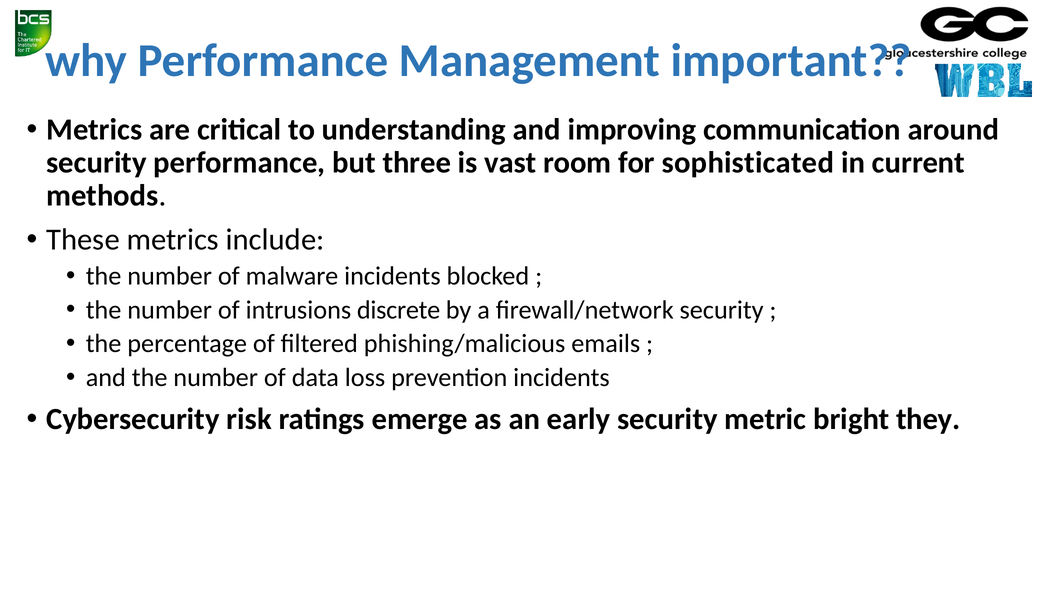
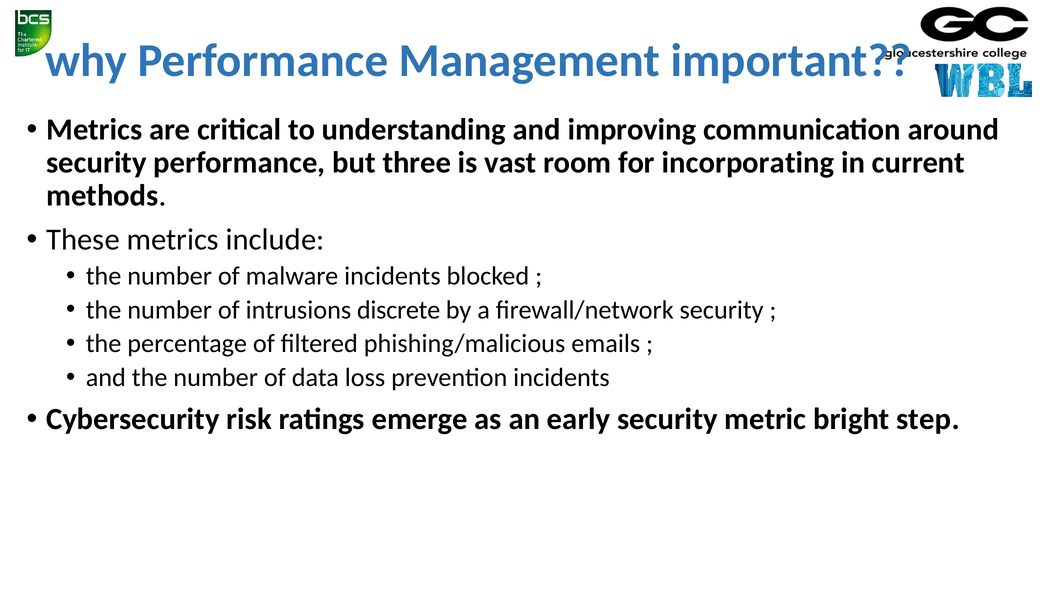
sophisticated: sophisticated -> incorporating
they: they -> step
